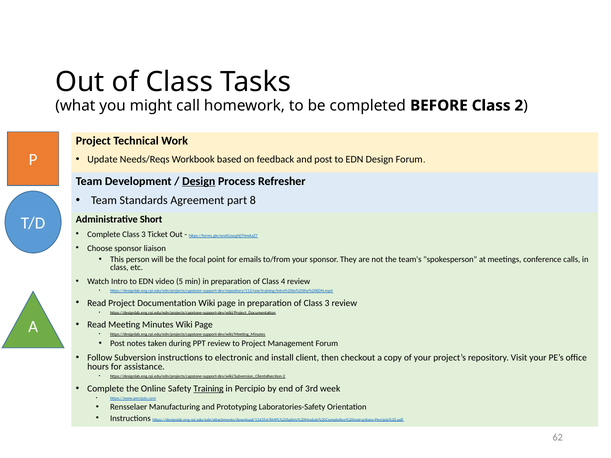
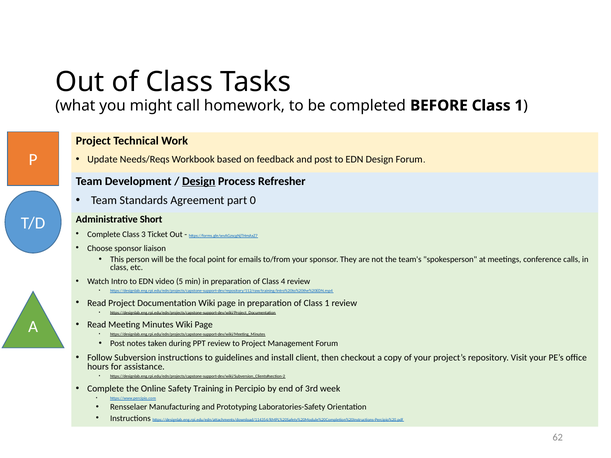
BEFORE Class 2: 2 -> 1
8: 8 -> 0
of Class 3: 3 -> 1
electronic: electronic -> guidelines
Training underline: present -> none
